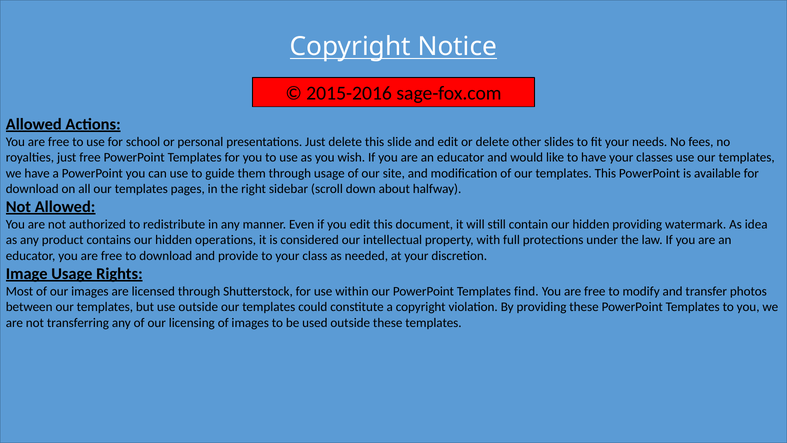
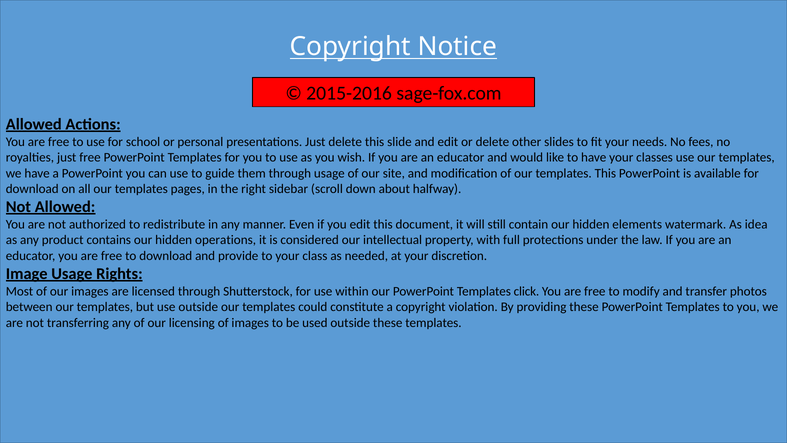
hidden providing: providing -> elements
find: find -> click
